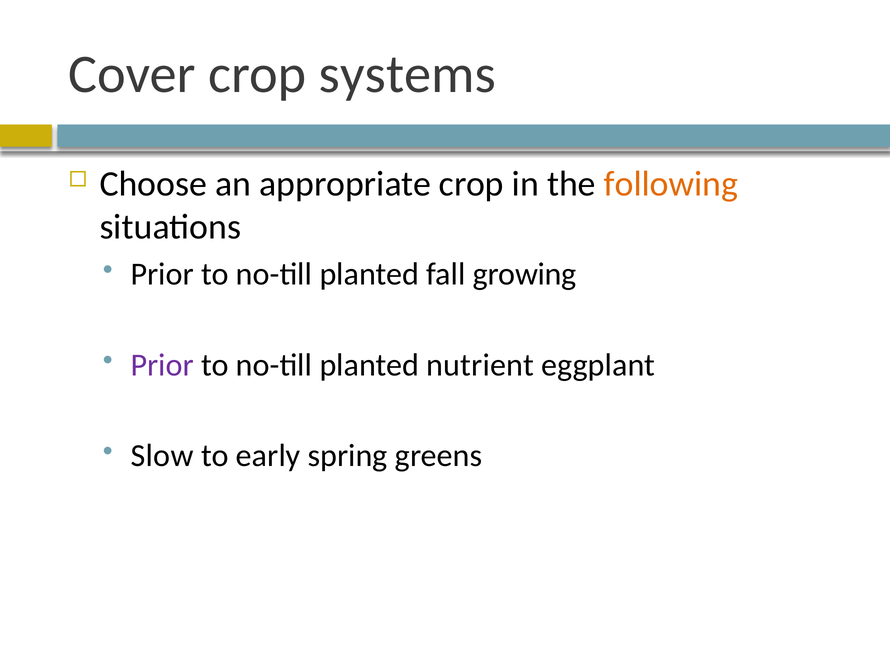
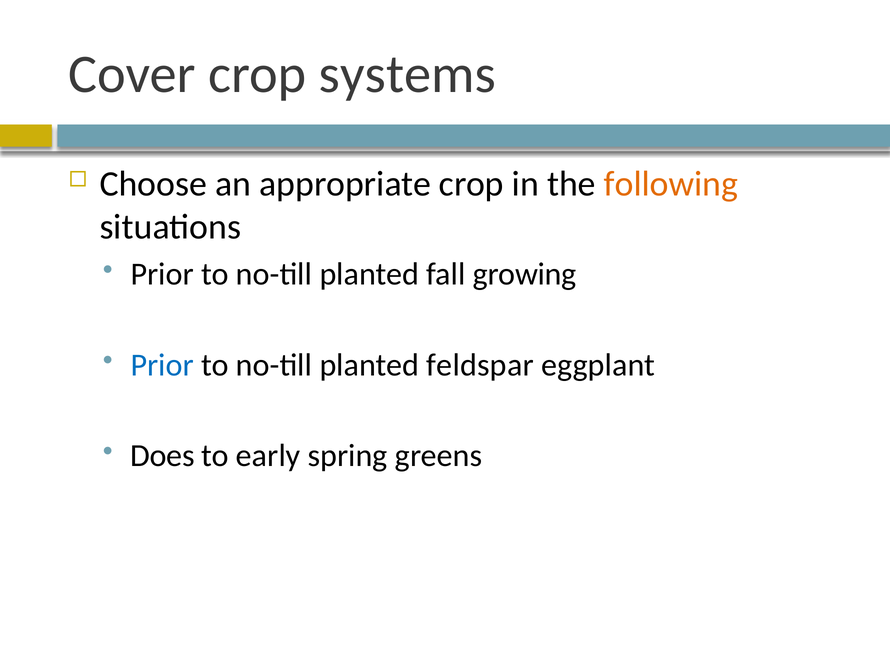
Prior at (162, 365) colour: purple -> blue
nutrient: nutrient -> feldspar
Slow: Slow -> Does
